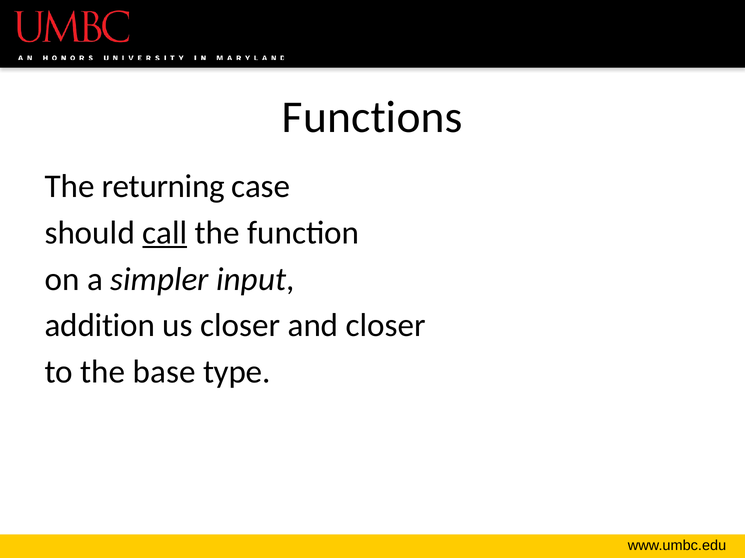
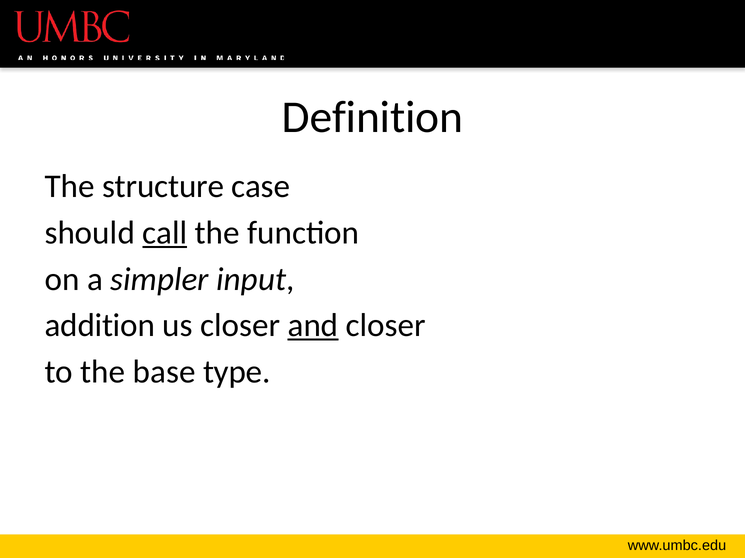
Functions: Functions -> Definition
returning: returning -> structure
and underline: none -> present
